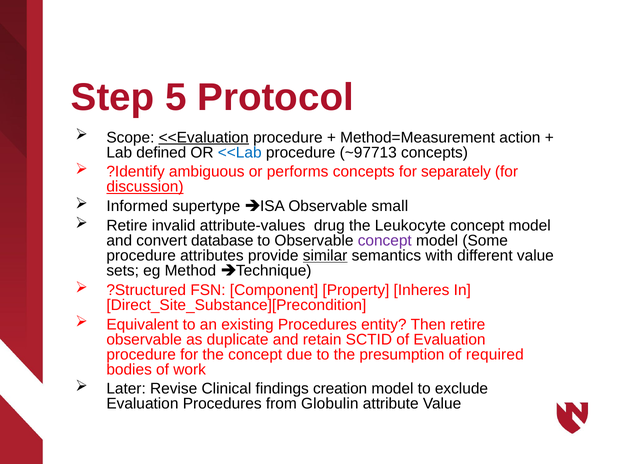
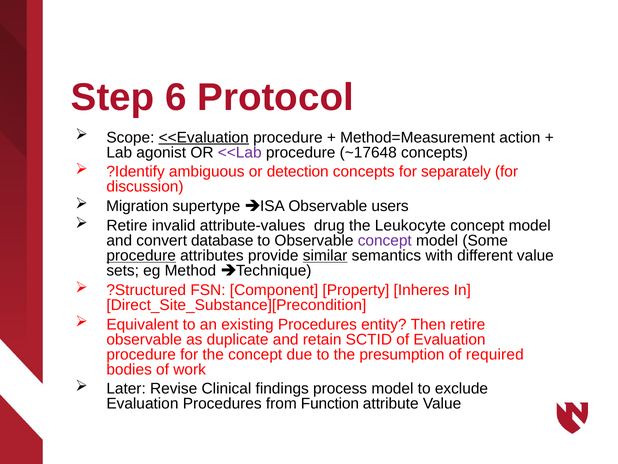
5: 5 -> 6
defined: defined -> agonist
<<Lab colour: blue -> purple
~97713: ~97713 -> ~17648
performs: performs -> detection
discussion underline: present -> none
Informed: Informed -> Migration
small: small -> users
procedure at (141, 255) underline: none -> present
creation: creation -> process
Globulin: Globulin -> Function
